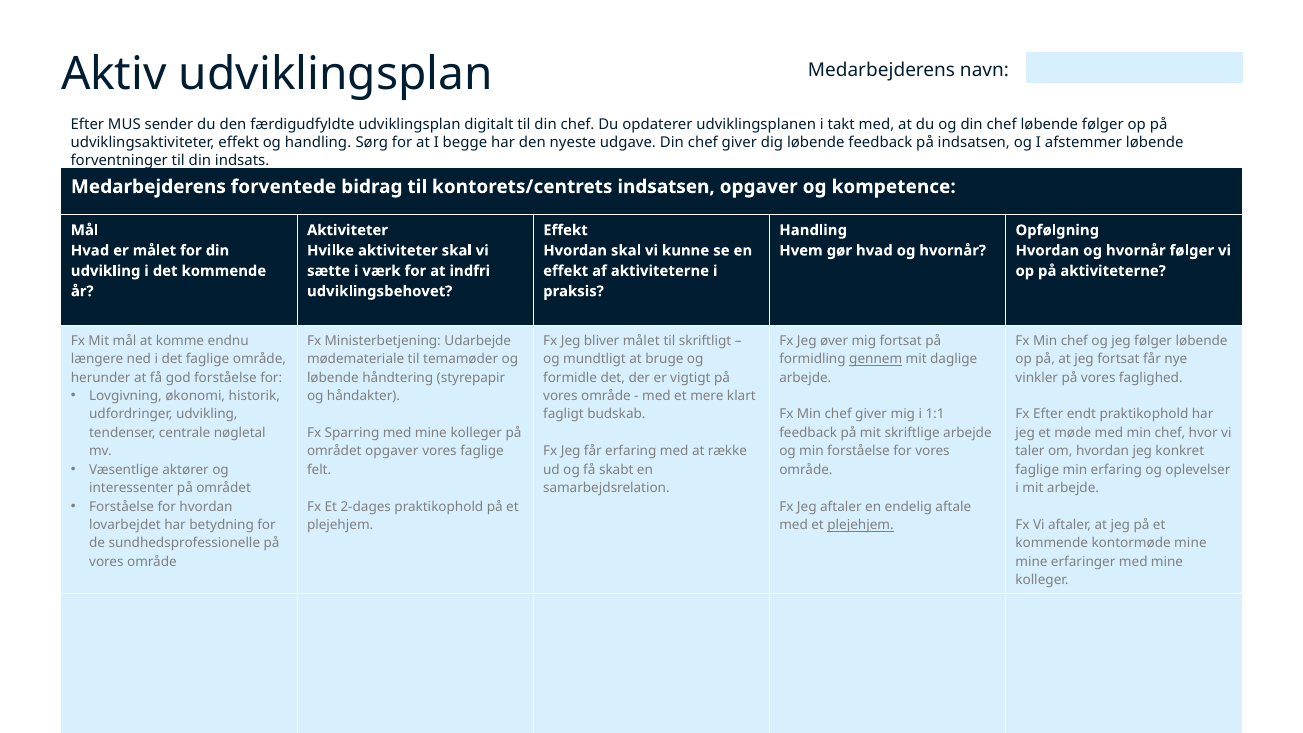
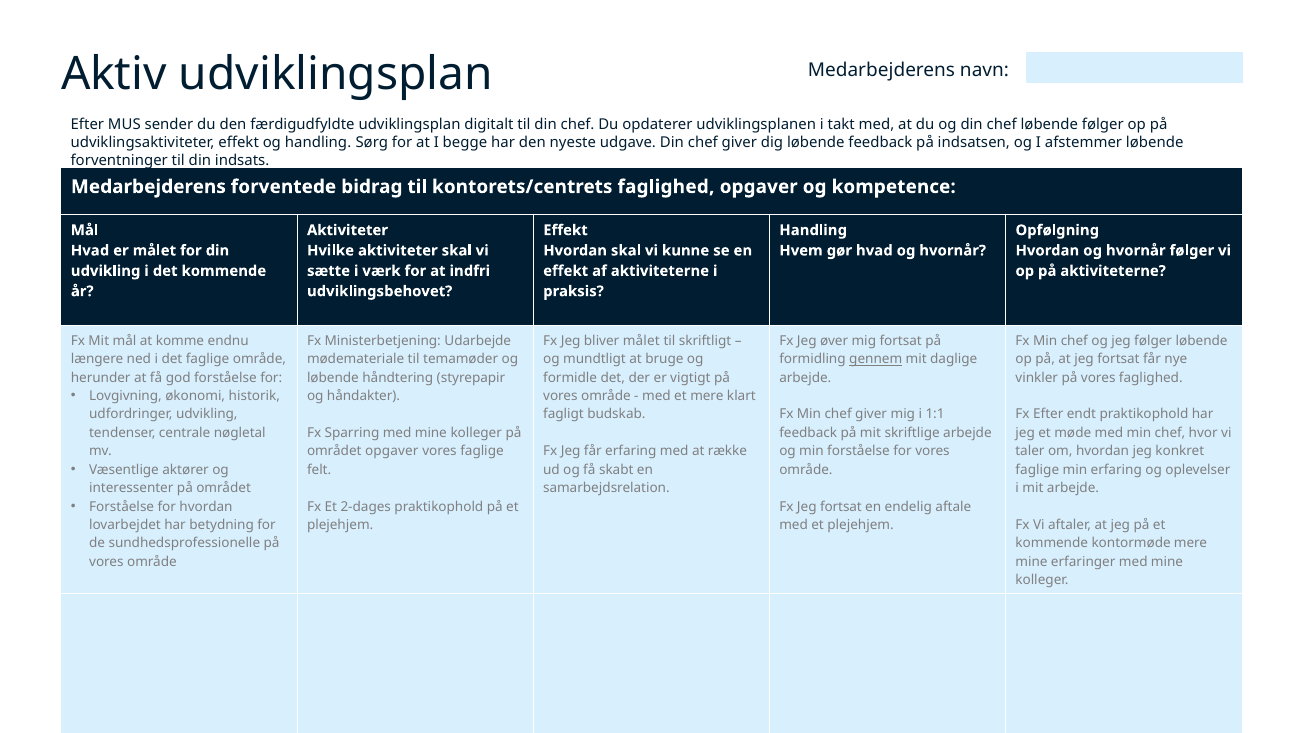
kontorets/centrets indsatsen: indsatsen -> faglighed
Fx Jeg aftaler: aftaler -> fortsat
plejehjem at (861, 525) underline: present -> none
kontormøde mine: mine -> mere
